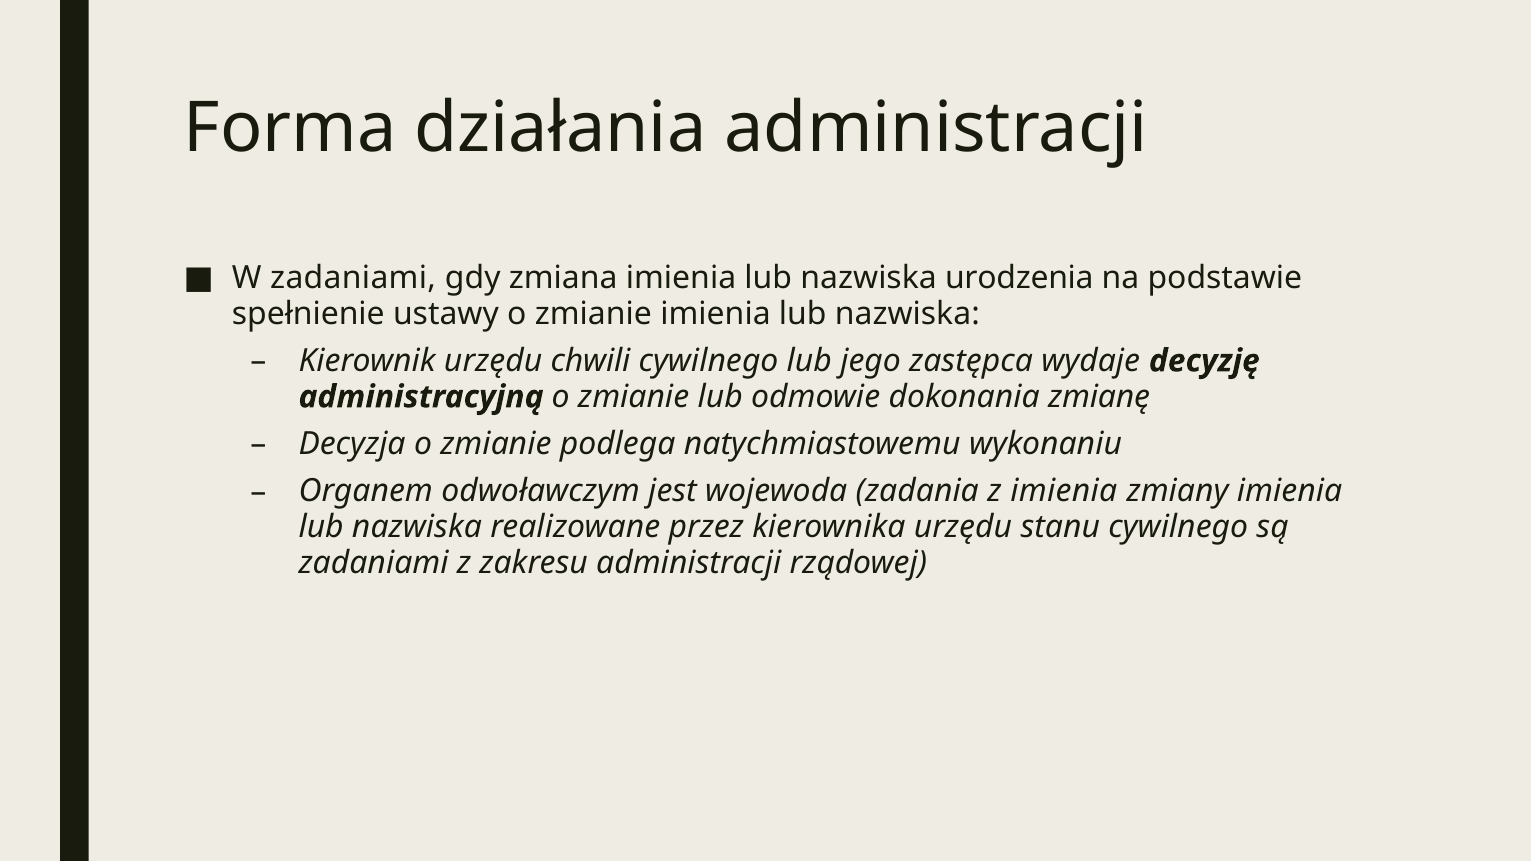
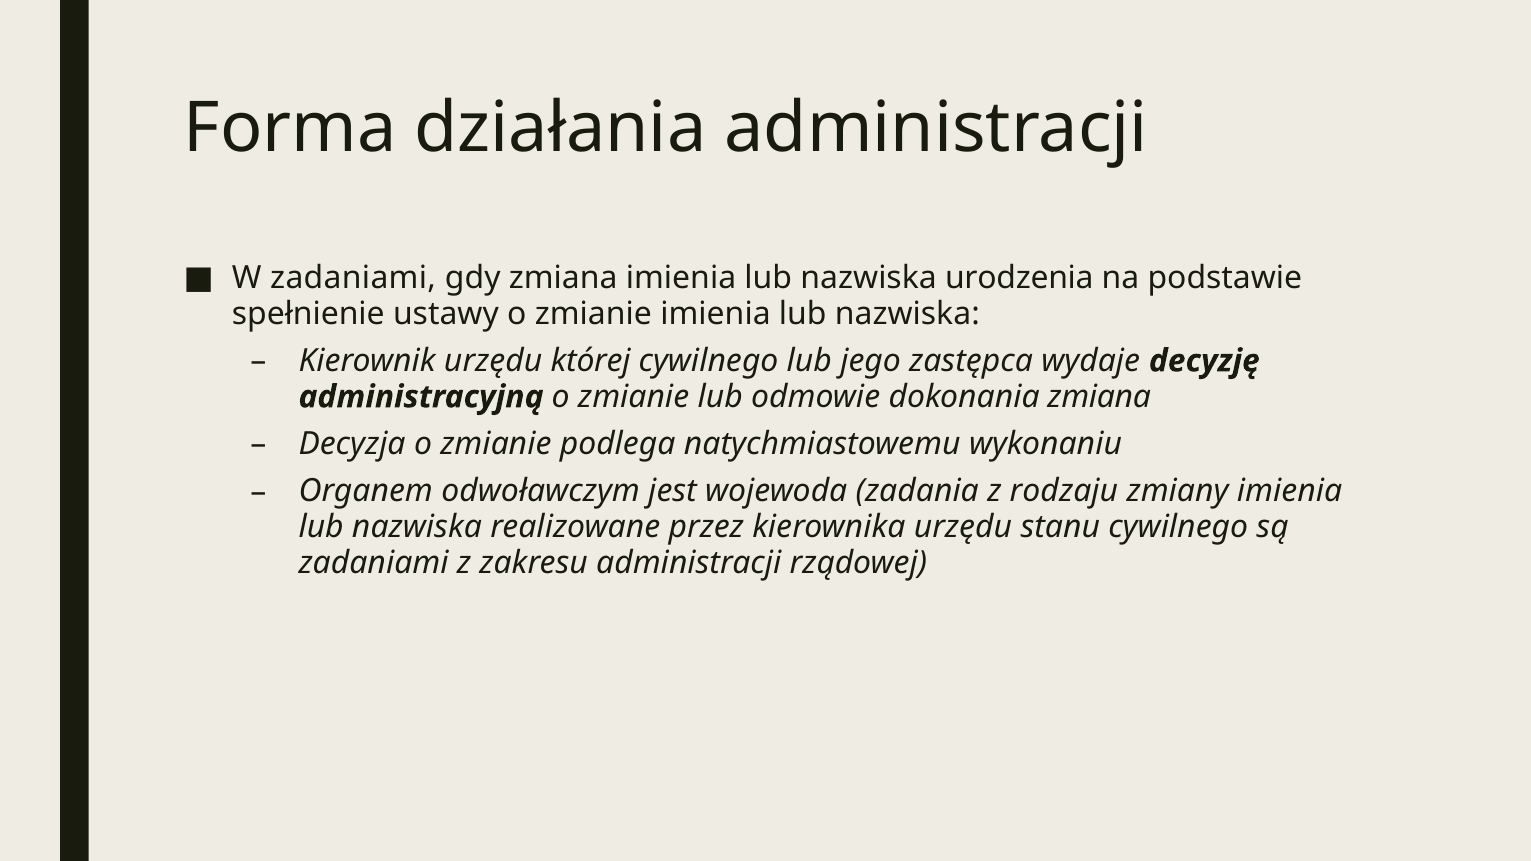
chwili: chwili -> której
dokonania zmianę: zmianę -> zmiana
z imienia: imienia -> rodzaju
